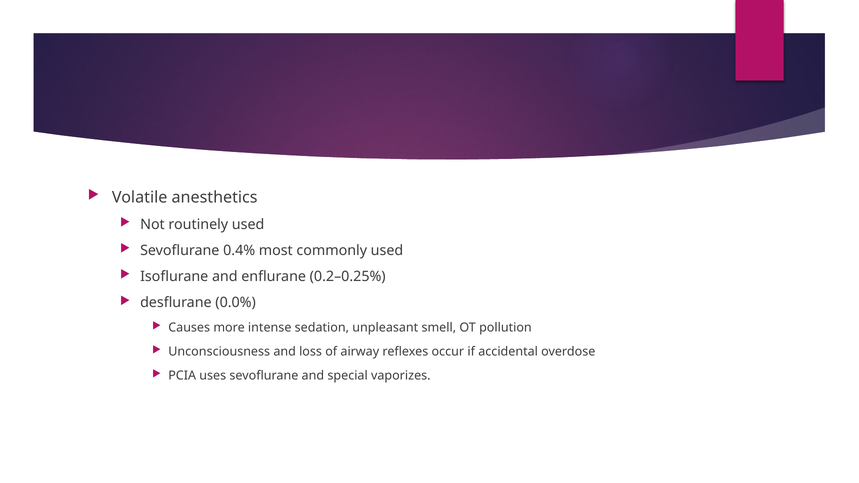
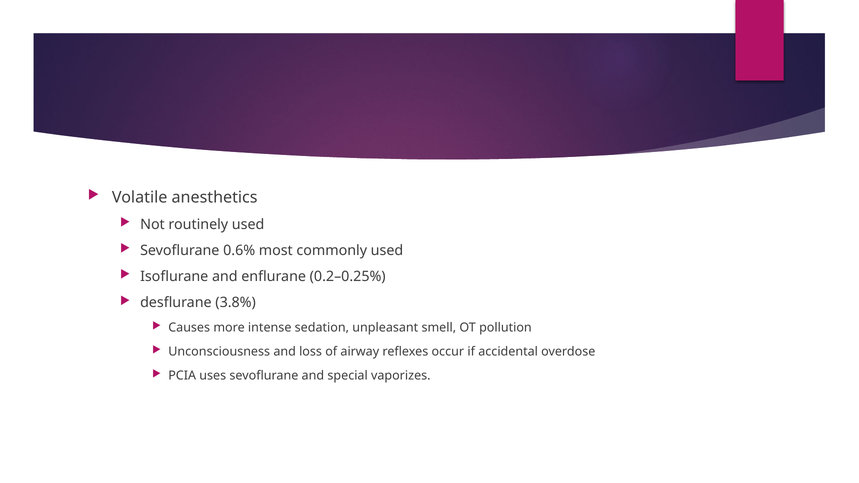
0.4%: 0.4% -> 0.6%
0.0%: 0.0% -> 3.8%
